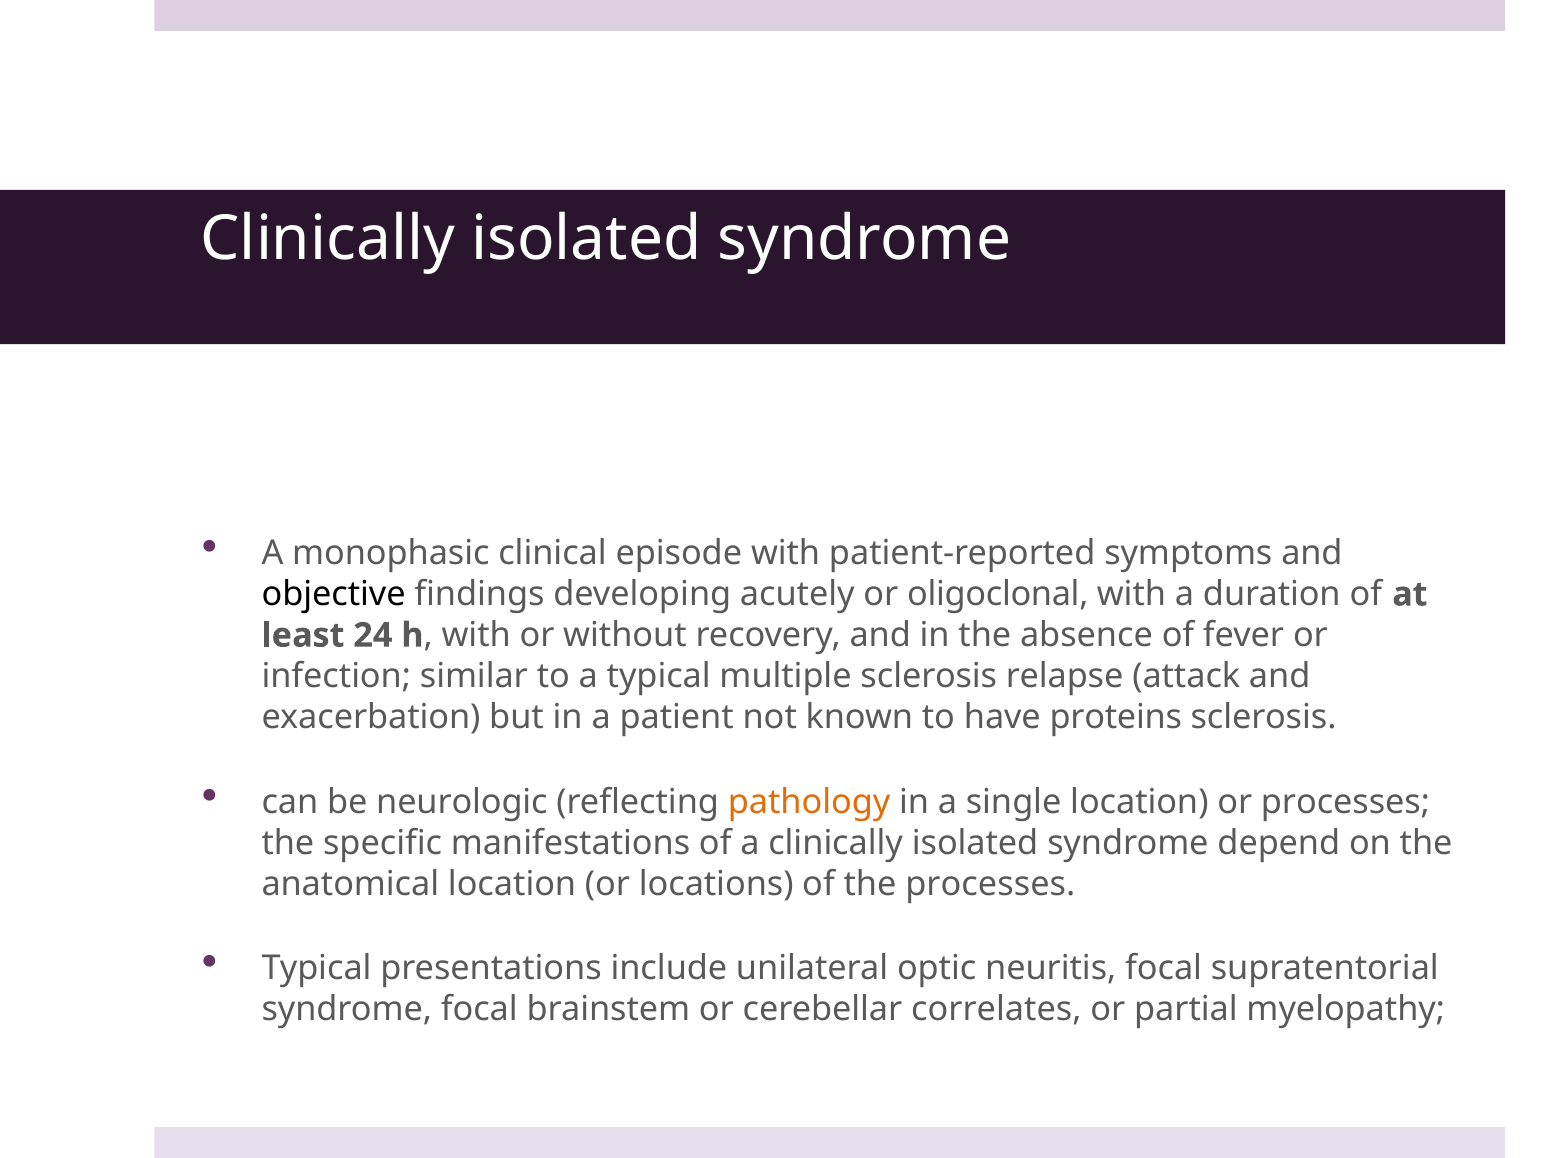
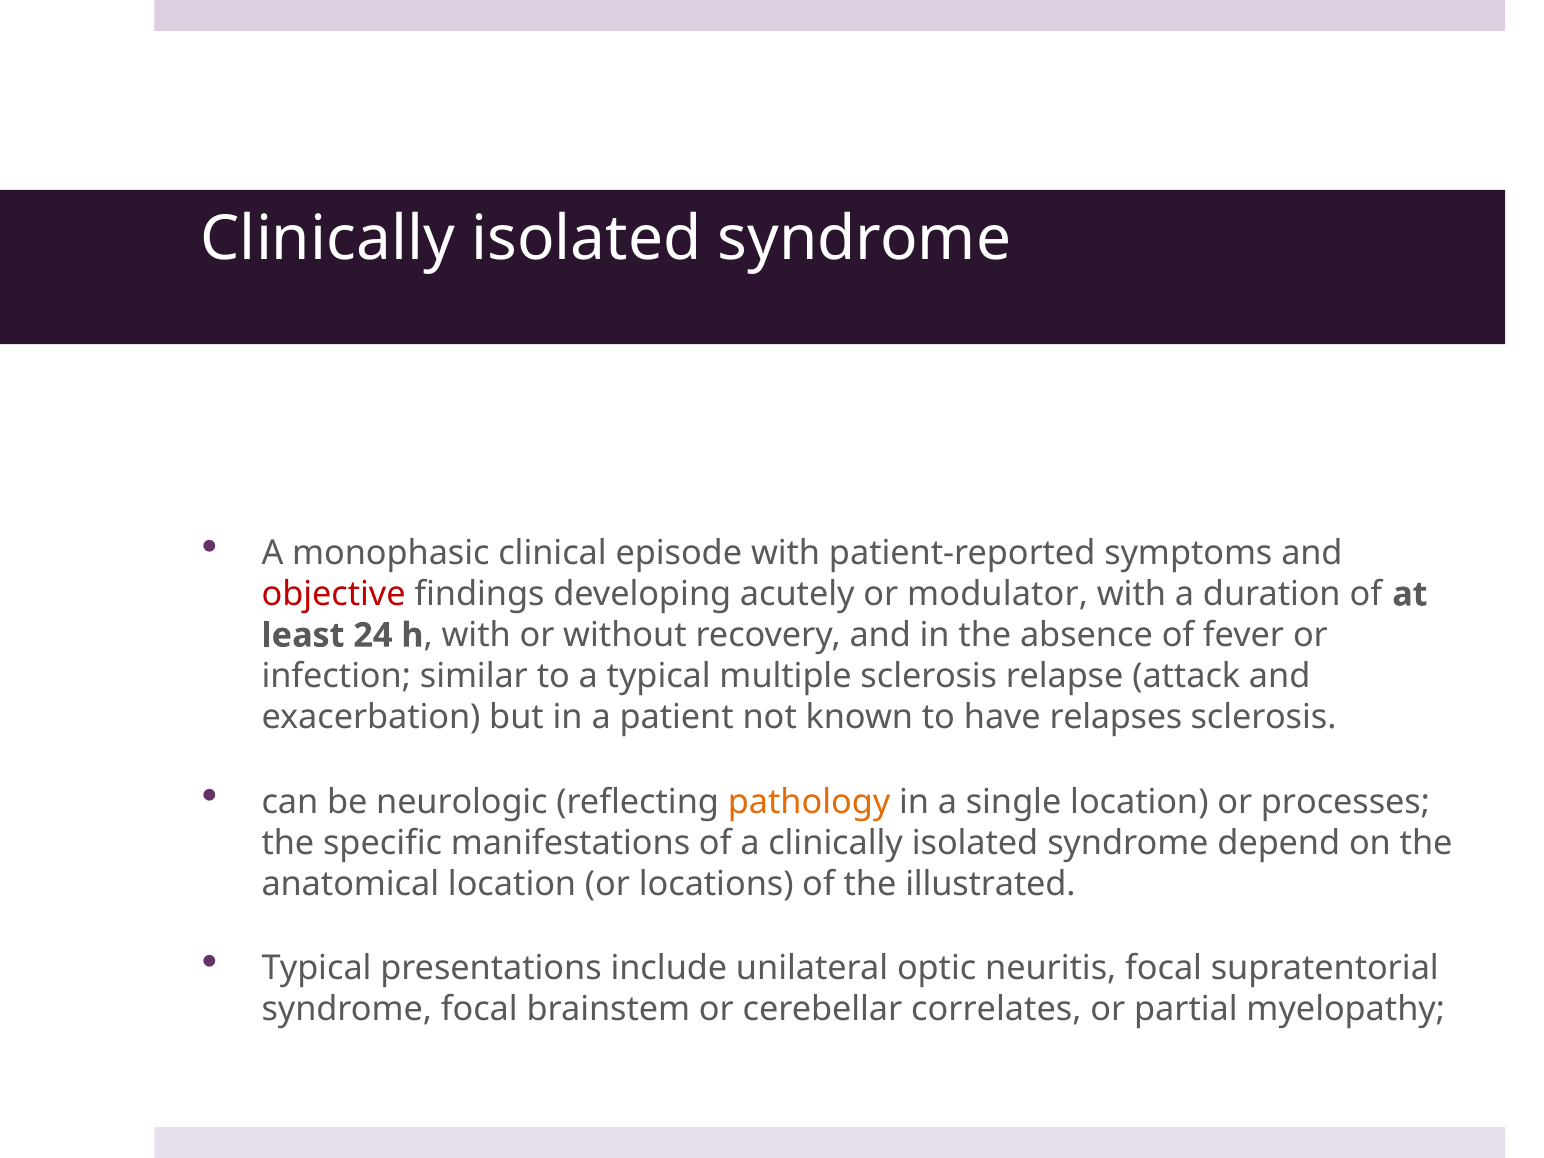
objective colour: black -> red
oligoclonal: oligoclonal -> modulator
proteins: proteins -> relapses
the processes: processes -> illustrated
